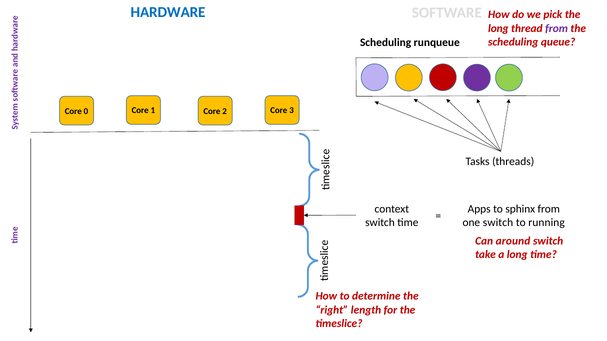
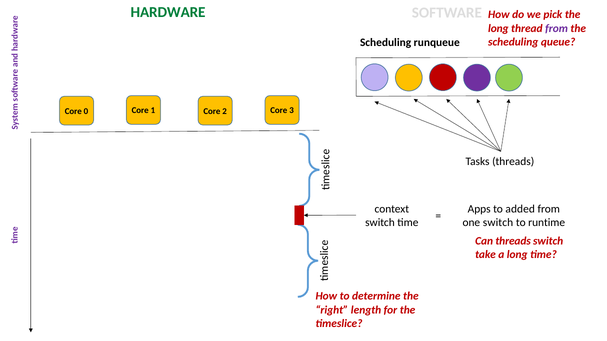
HARDWARE colour: blue -> green
sphinx: sphinx -> added
running: running -> runtime
Can around: around -> threads
